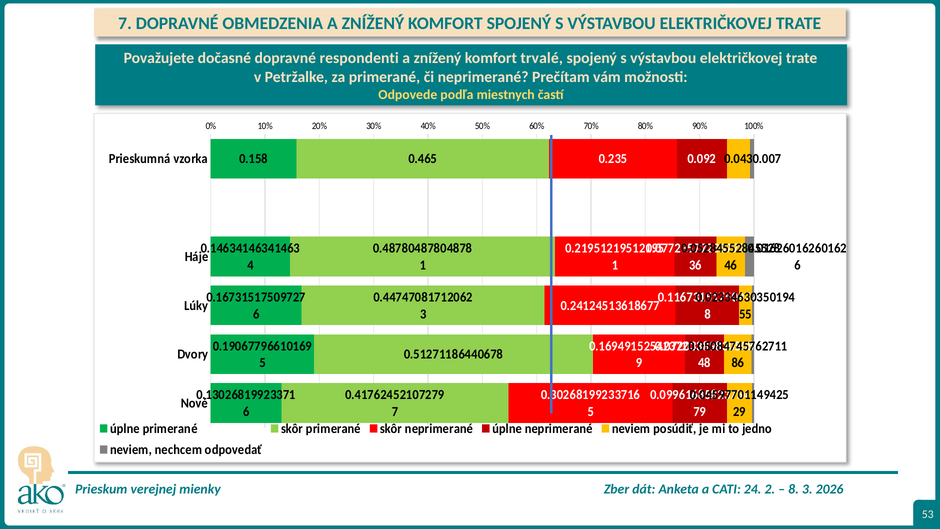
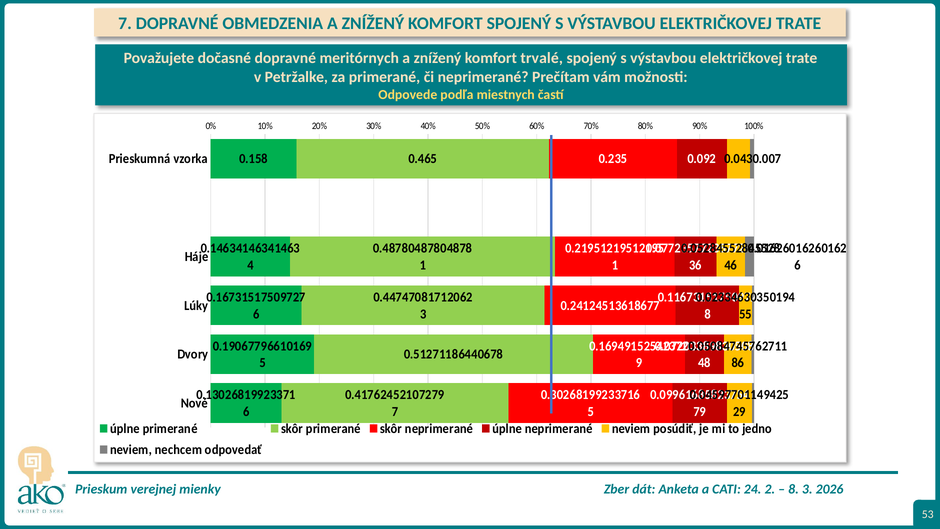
respondenti: respondenti -> meritórnych
